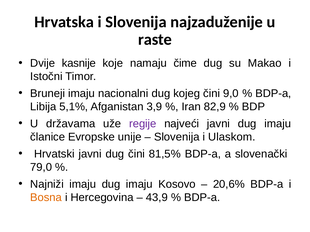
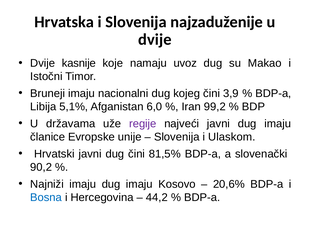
raste at (155, 40): raste -> dvije
čime: čime -> uvoz
9,0: 9,0 -> 3,9
3,9: 3,9 -> 6,0
82,9: 82,9 -> 99,2
79,0: 79,0 -> 90,2
Bosna colour: orange -> blue
43,9: 43,9 -> 44,2
